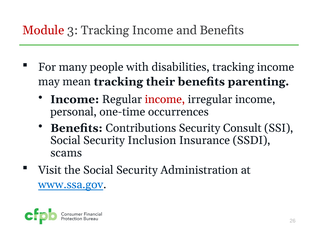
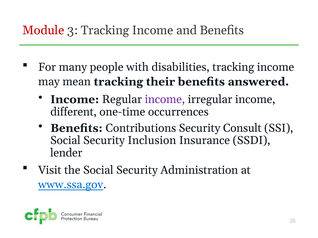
parenting: parenting -> answered
income at (165, 100) colour: red -> purple
personal: personal -> different
scams: scams -> lender
